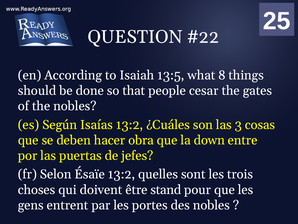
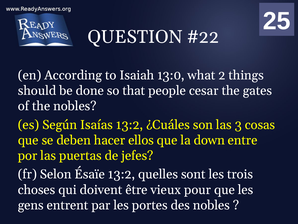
13:5: 13:5 -> 13:0
8: 8 -> 2
obra: obra -> ellos
stand: stand -> vieux
